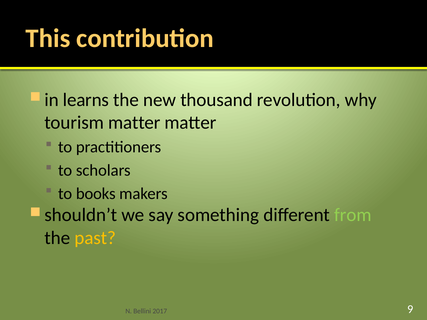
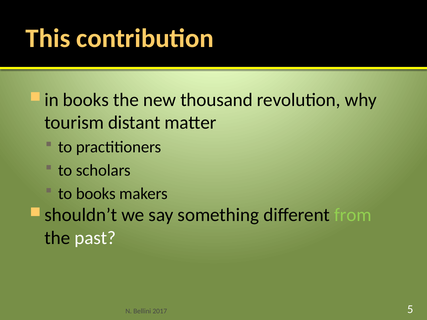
learns at (86, 100): learns -> books
tourism matter: matter -> distant
past colour: yellow -> white
9: 9 -> 5
